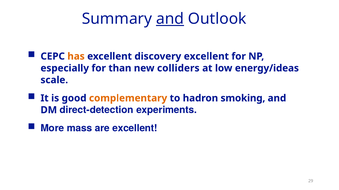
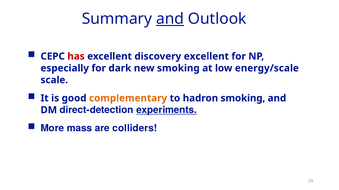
has colour: orange -> red
than: than -> dark
new colliders: colliders -> smoking
energy/ideas: energy/ideas -> energy/scale
experiments underline: none -> present
are excellent: excellent -> colliders
